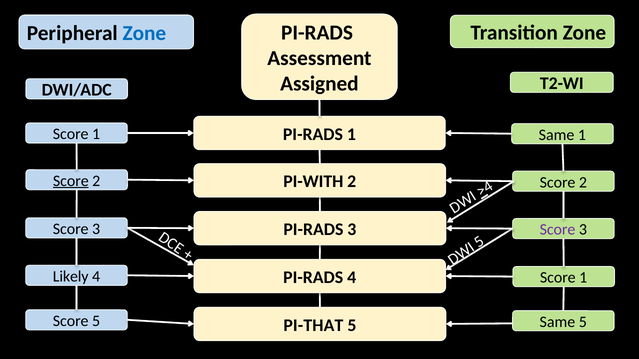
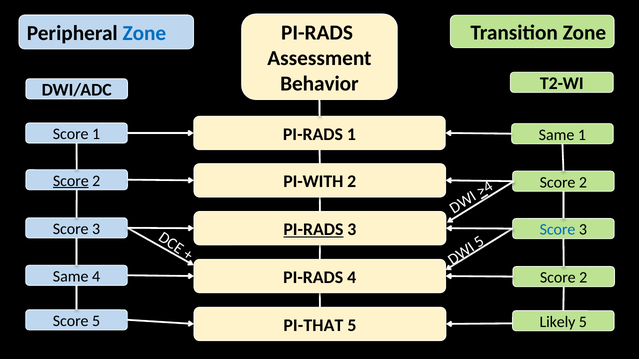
Assigned: Assigned -> Behavior
PI-RADS at (313, 230) underline: none -> present
Score at (558, 230) colour: purple -> blue
Likely at (71, 277): Likely -> Same
1 at (583, 278): 1 -> 2
5 Same: Same -> Likely
